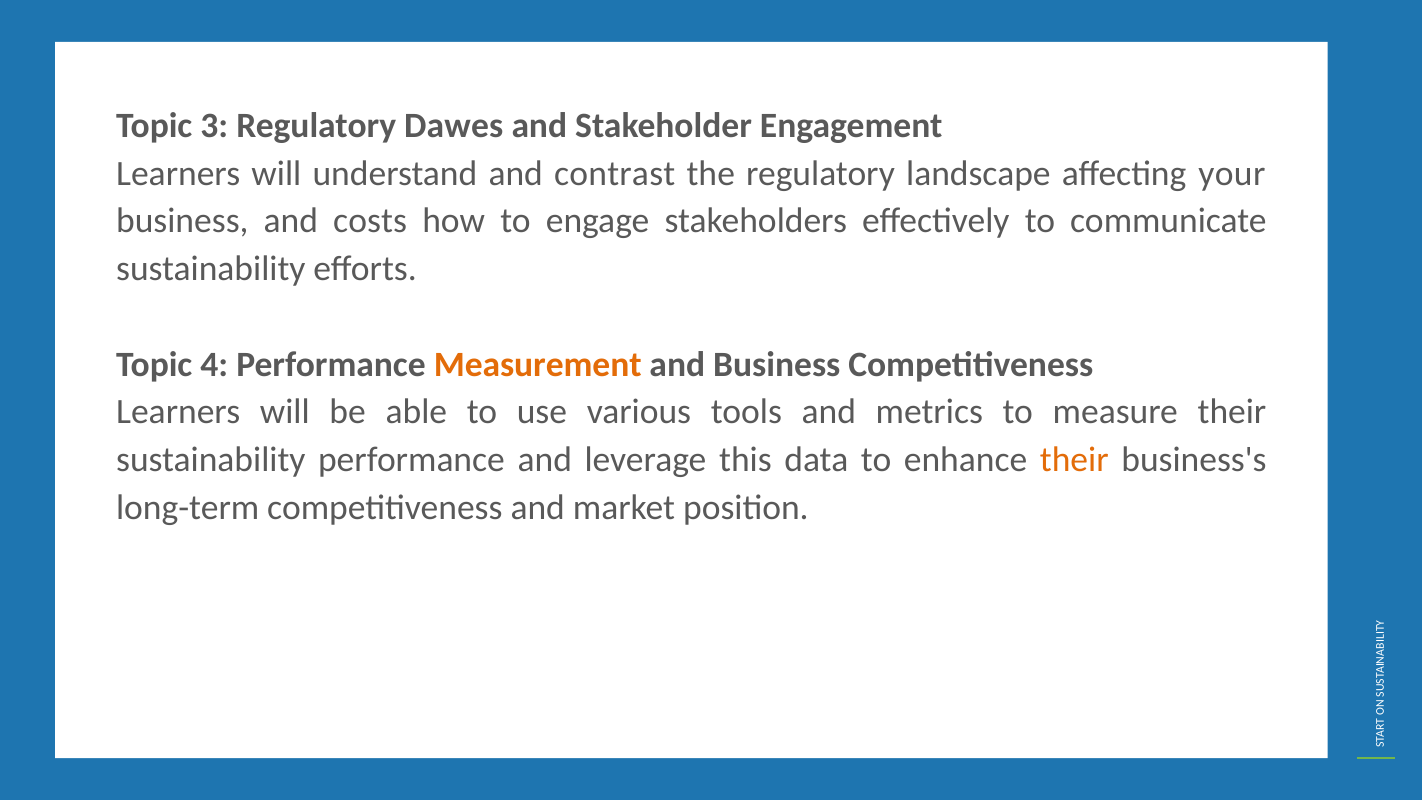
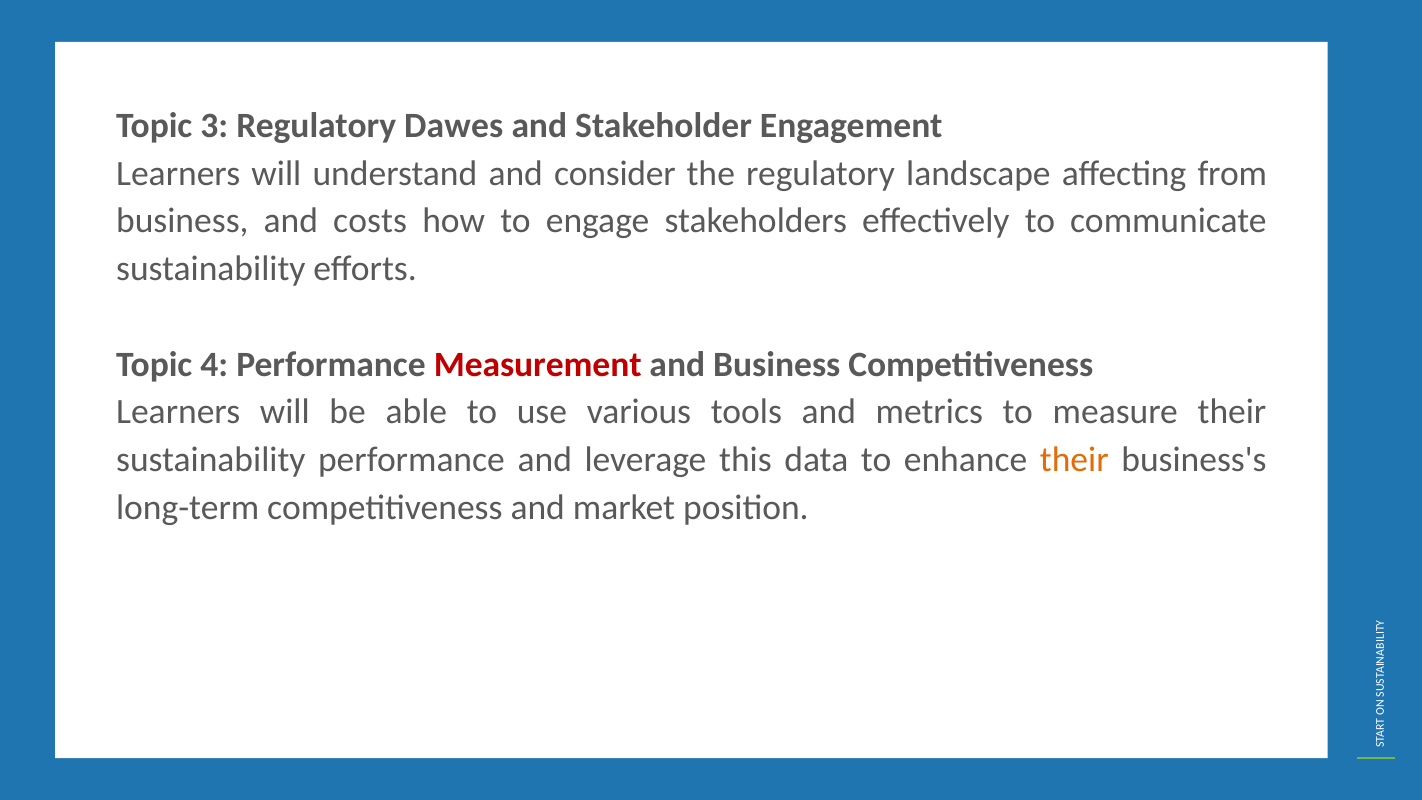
contrast: contrast -> consider
your: your -> from
Measurement colour: orange -> red
